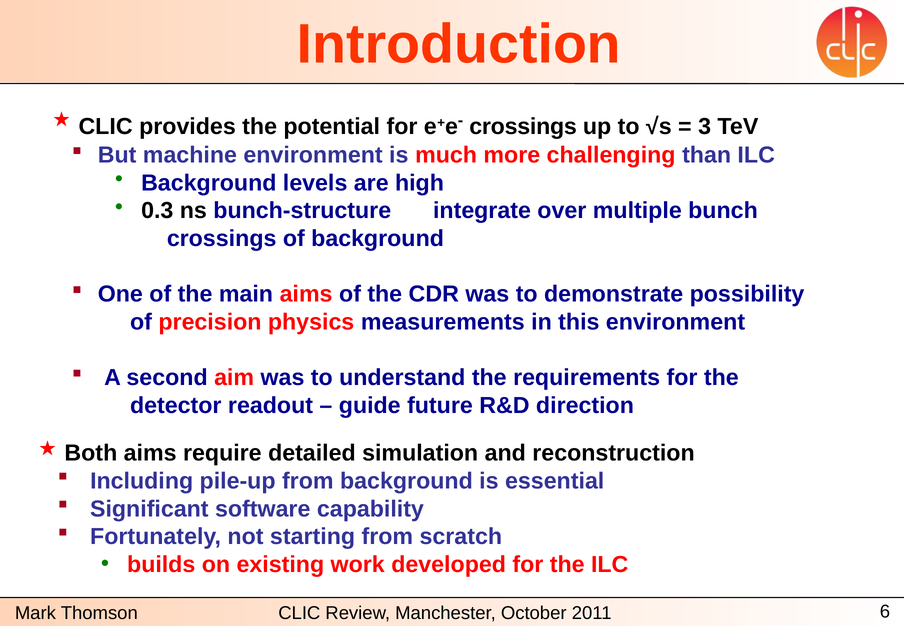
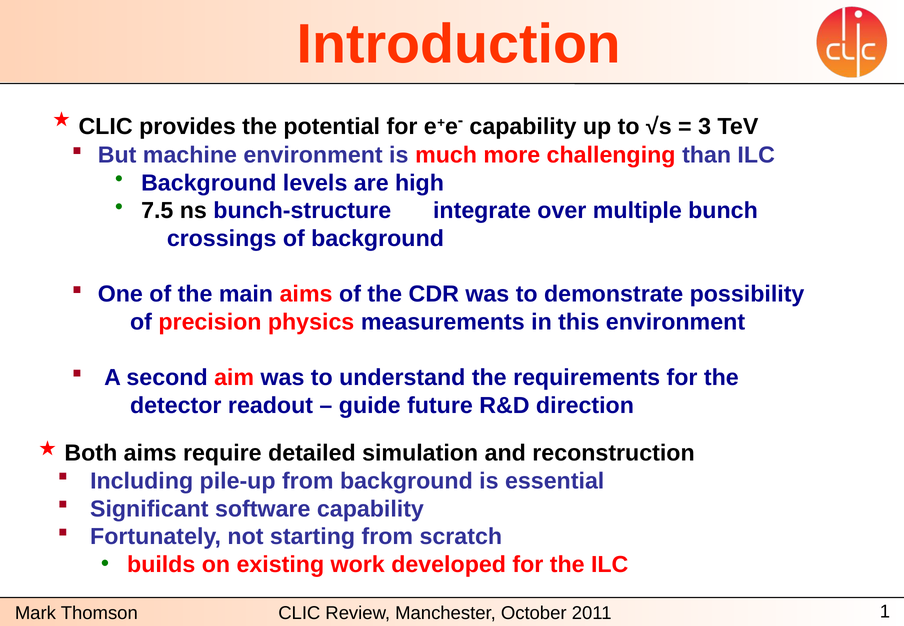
crossings at (523, 126): crossings -> capability
0.3: 0.3 -> 7.5
6: 6 -> 1
